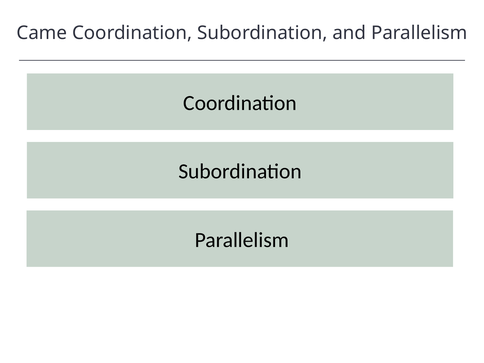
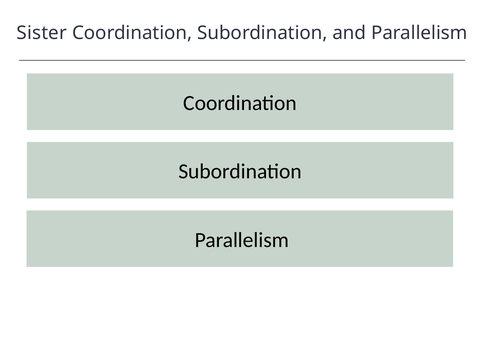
Came: Came -> Sister
